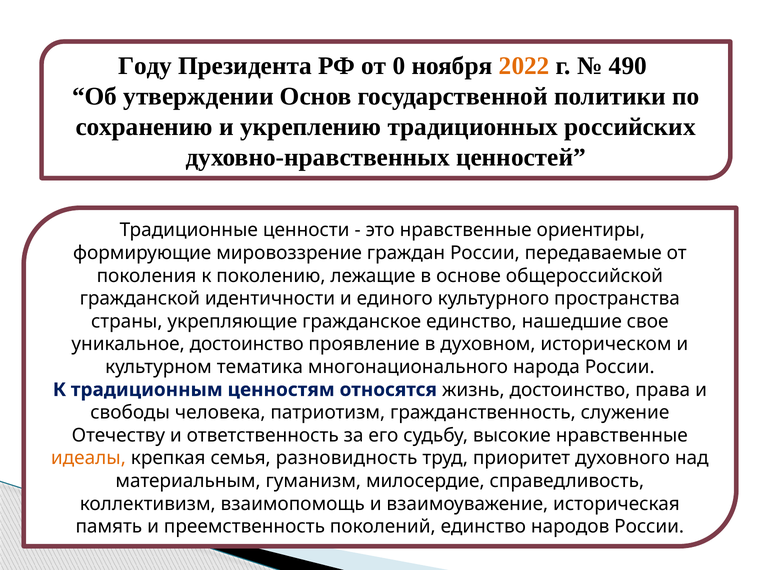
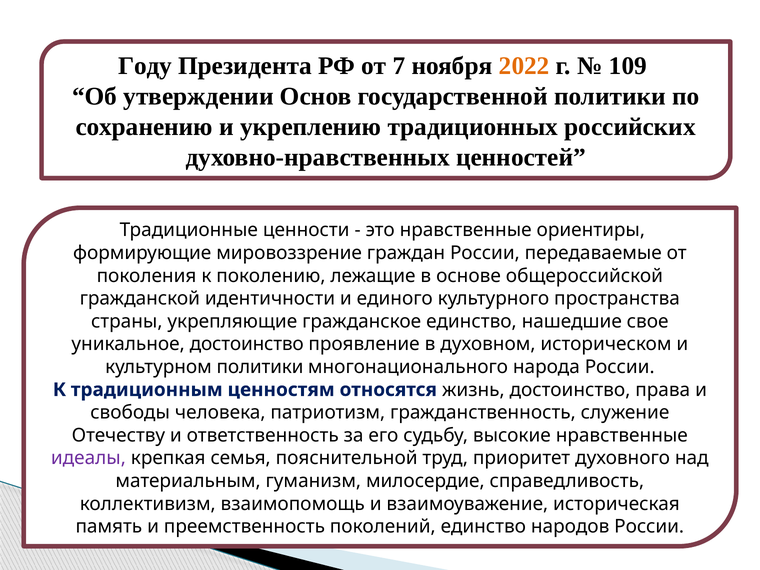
0: 0 -> 7
490: 490 -> 109
культурном тематика: тематика -> политики
идеалы colour: orange -> purple
разновидность: разновидность -> пояснительной
